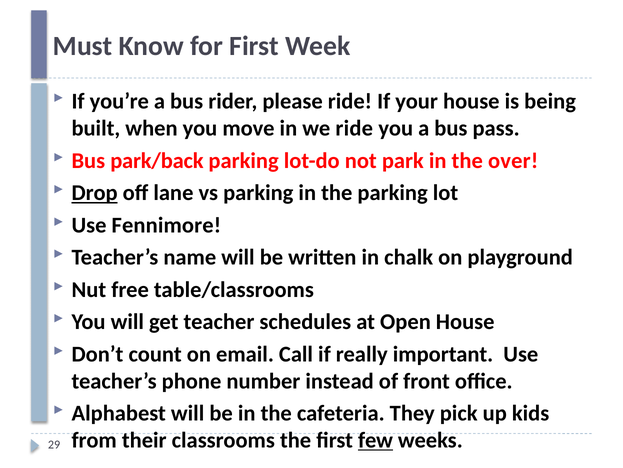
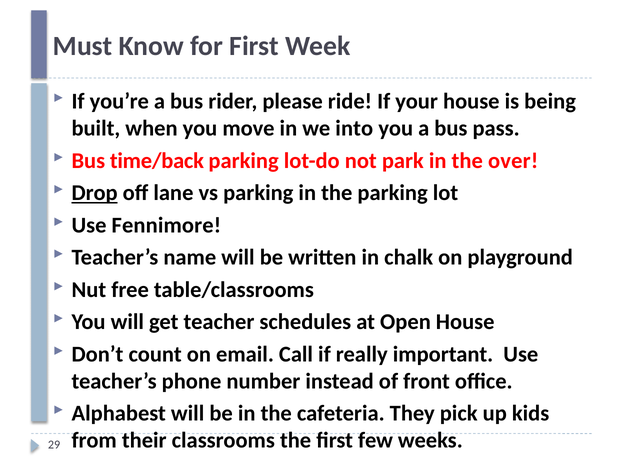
we ride: ride -> into
park/back: park/back -> time/back
few underline: present -> none
